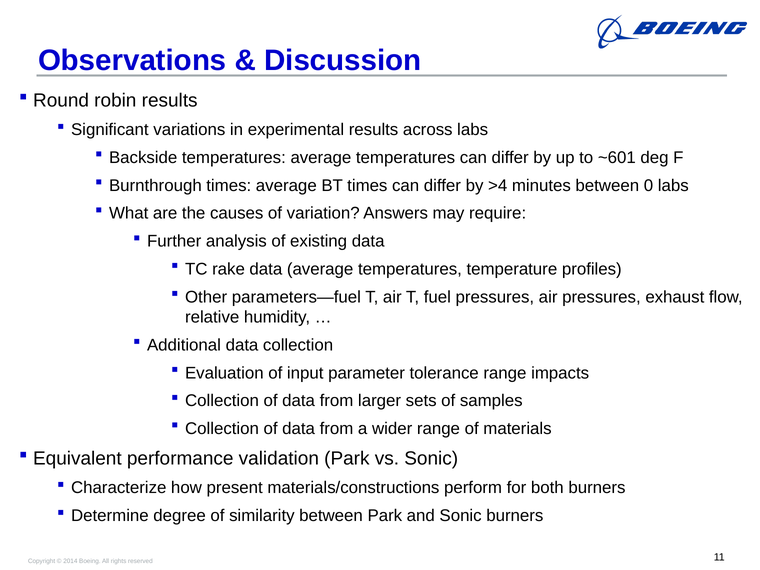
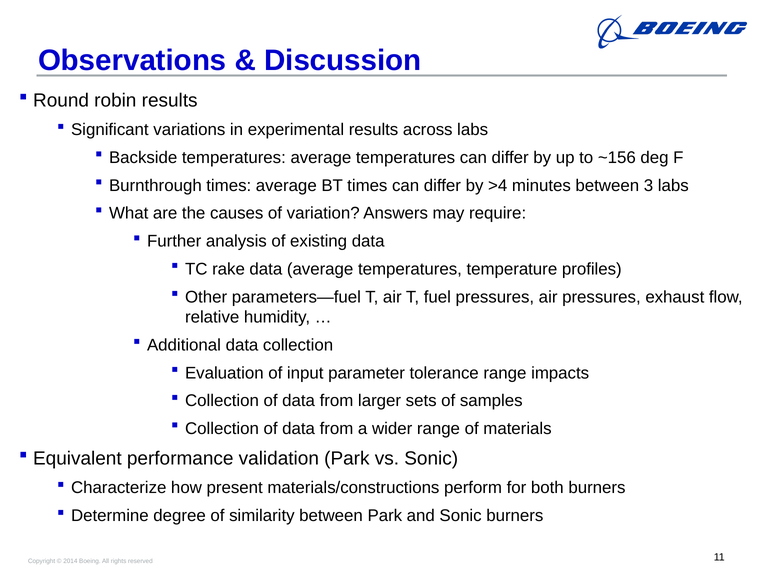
~601: ~601 -> ~156
0: 0 -> 3
